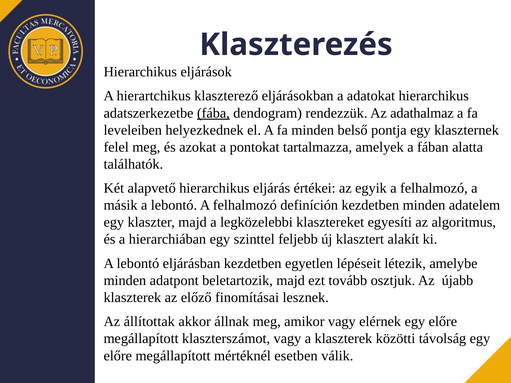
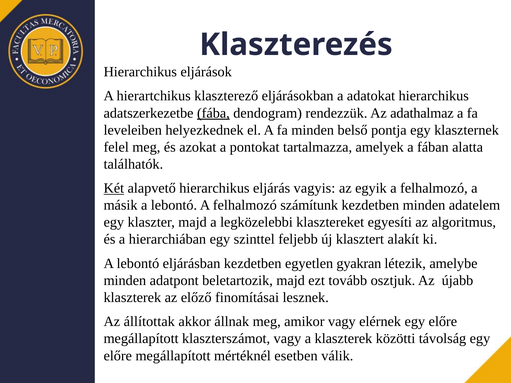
Két underline: none -> present
értékei: értékei -> vagyis
definíción: definíción -> számítunk
lépéseit: lépéseit -> gyakran
